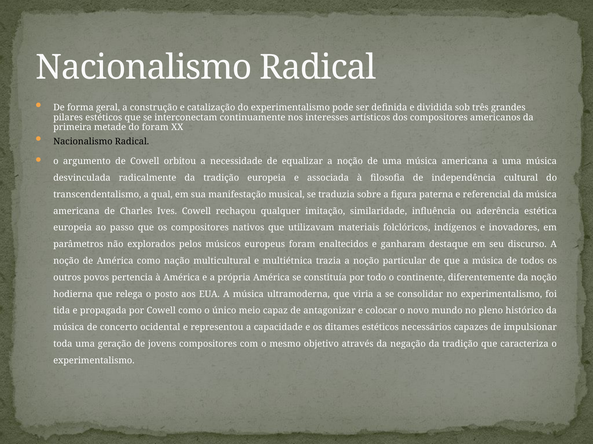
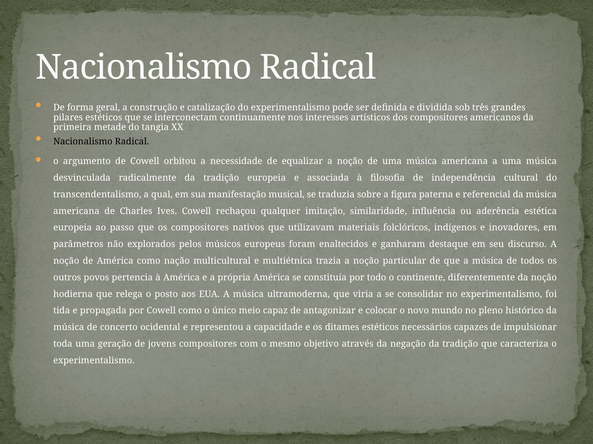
do foram: foram -> tangia
